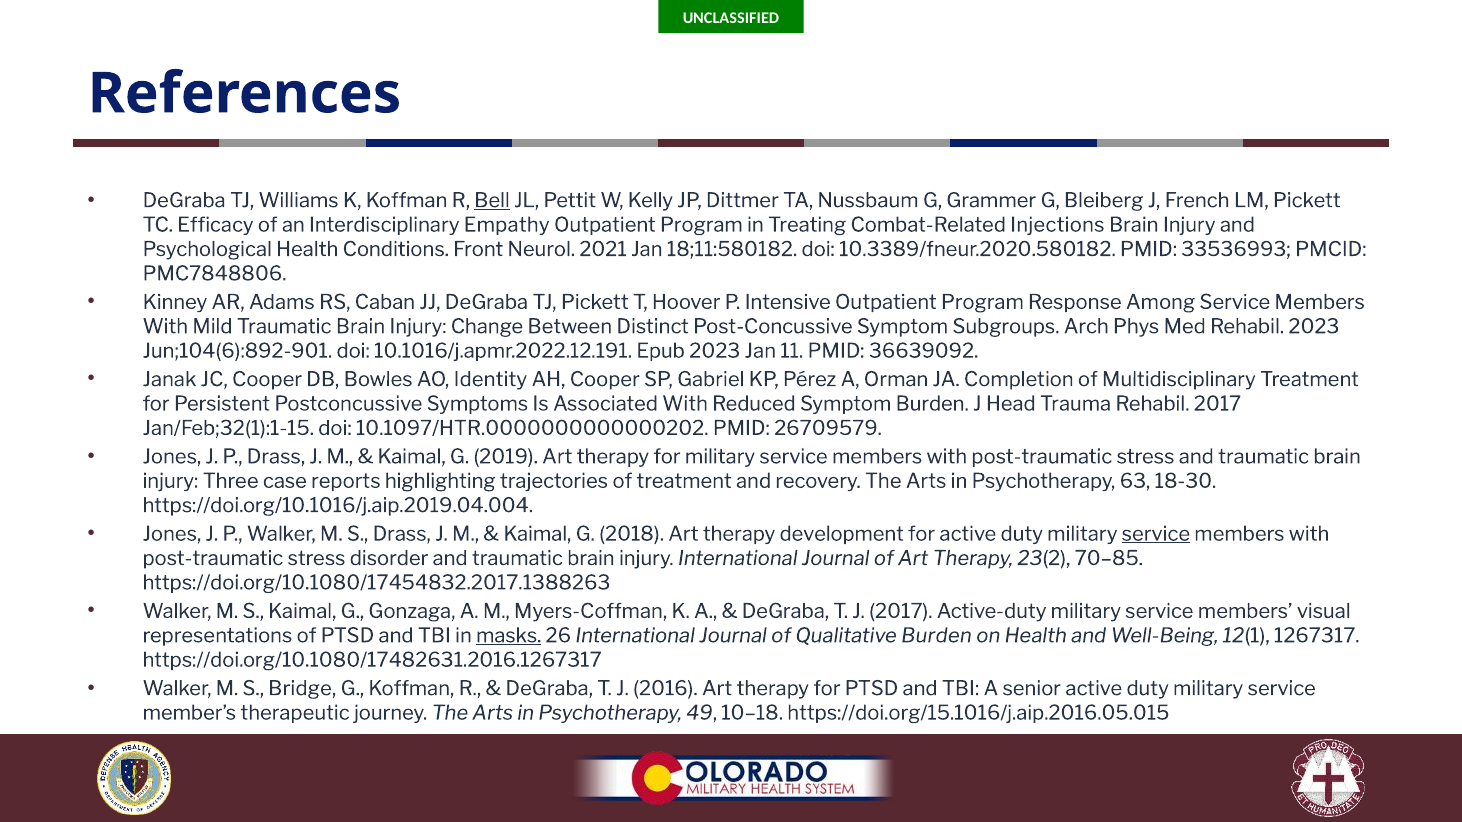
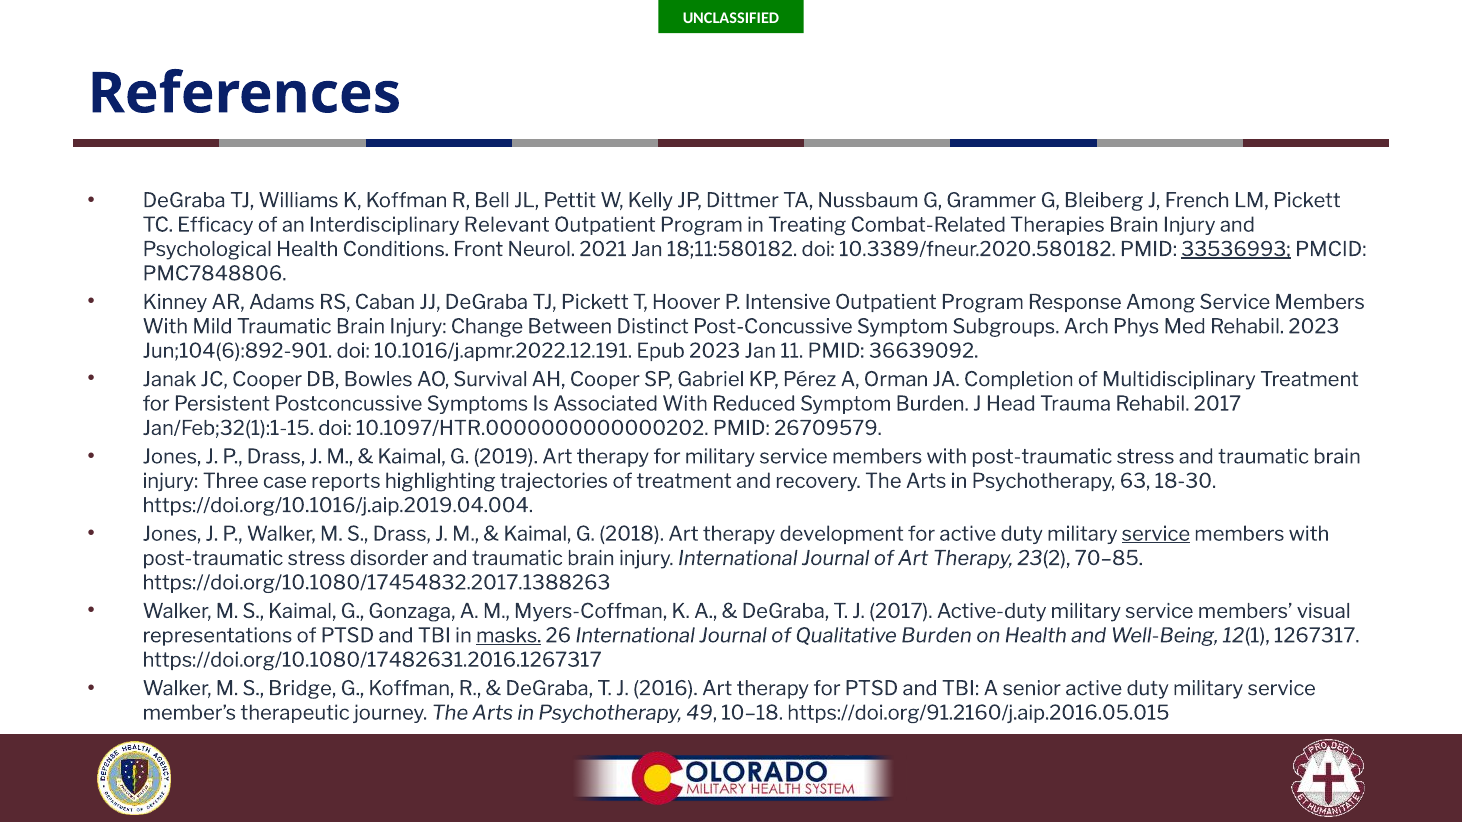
Bell underline: present -> none
Empathy: Empathy -> Relevant
Injections: Injections -> Therapies
33536993 underline: none -> present
Identity: Identity -> Survival
https://doi.org/15.1016/j.aip.2016.05.015: https://doi.org/15.1016/j.aip.2016.05.015 -> https://doi.org/91.2160/j.aip.2016.05.015
